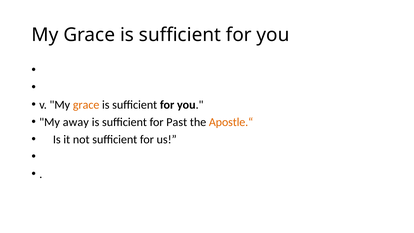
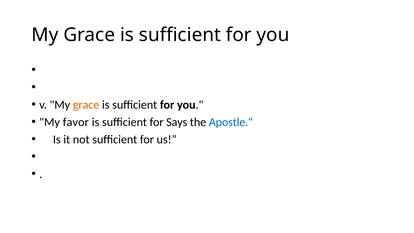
away: away -> favor
Past: Past -> Says
Apostle.“ colour: orange -> blue
